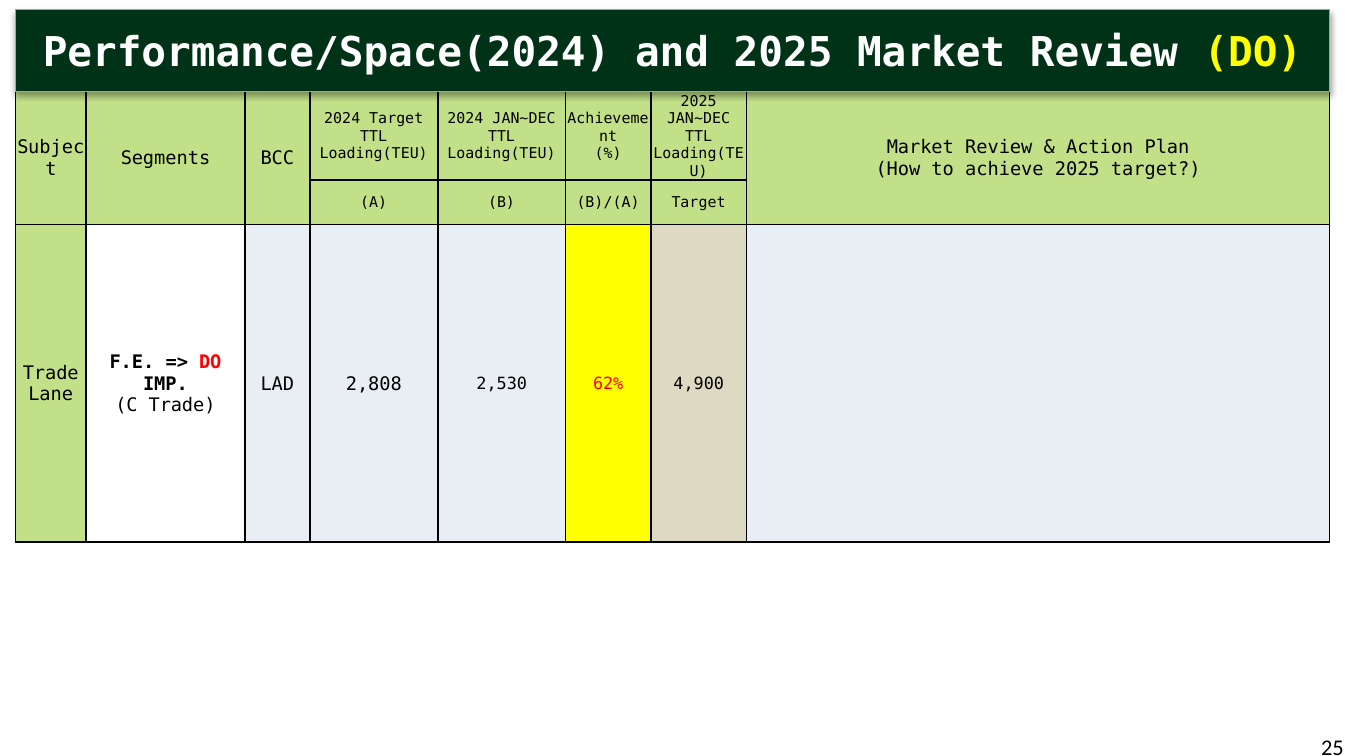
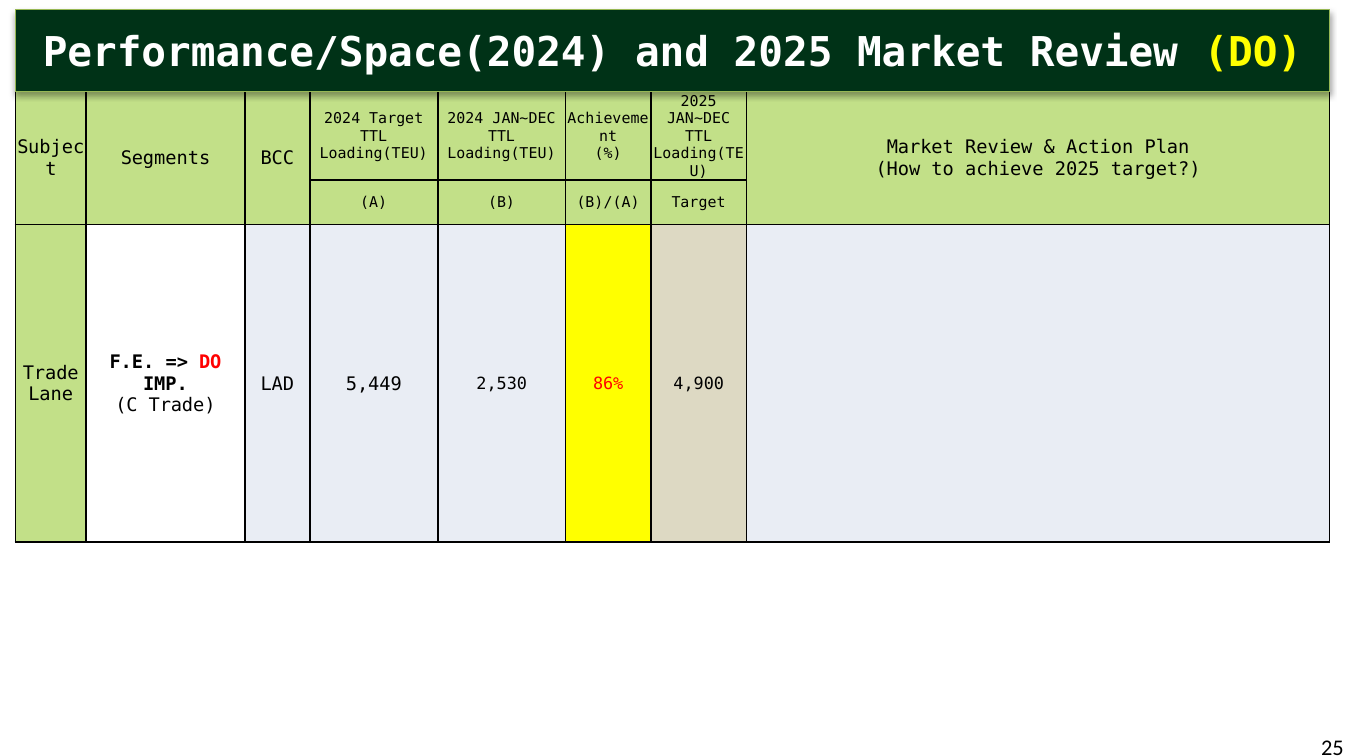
2,808: 2,808 -> 5,449
62%: 62% -> 86%
